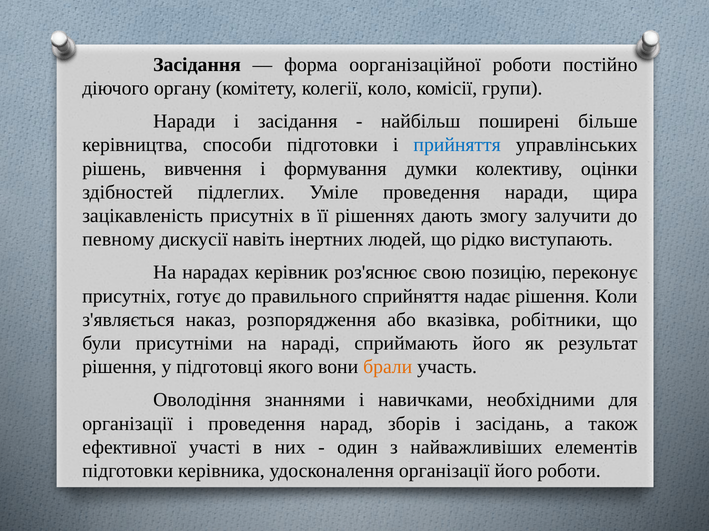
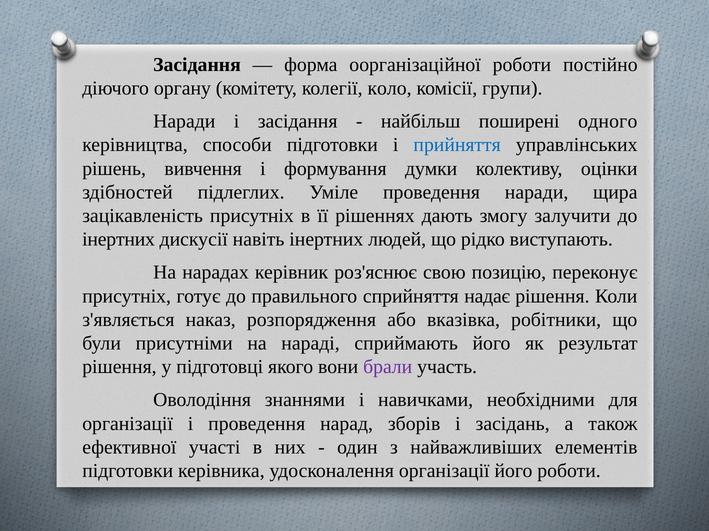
більше: більше -> одного
певному at (118, 240): певному -> інертних
брали colour: orange -> purple
